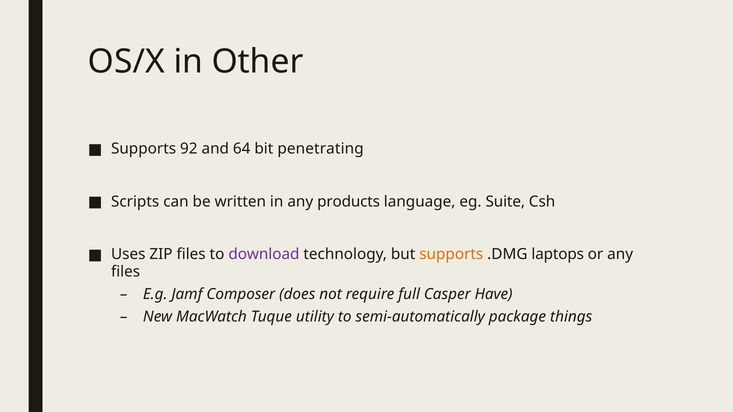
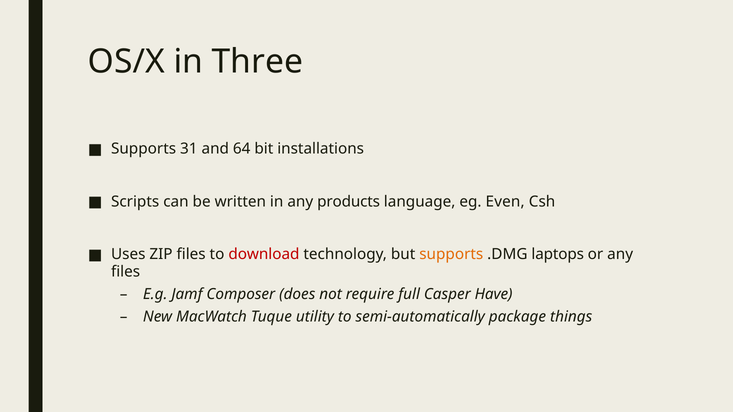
Other: Other -> Three
92: 92 -> 31
penetrating: penetrating -> installations
Suite: Suite -> Even
download colour: purple -> red
